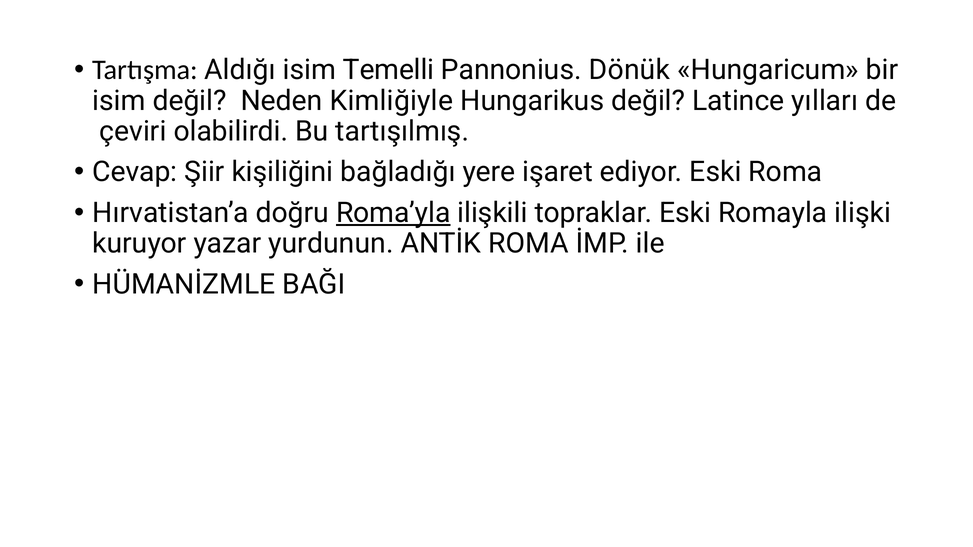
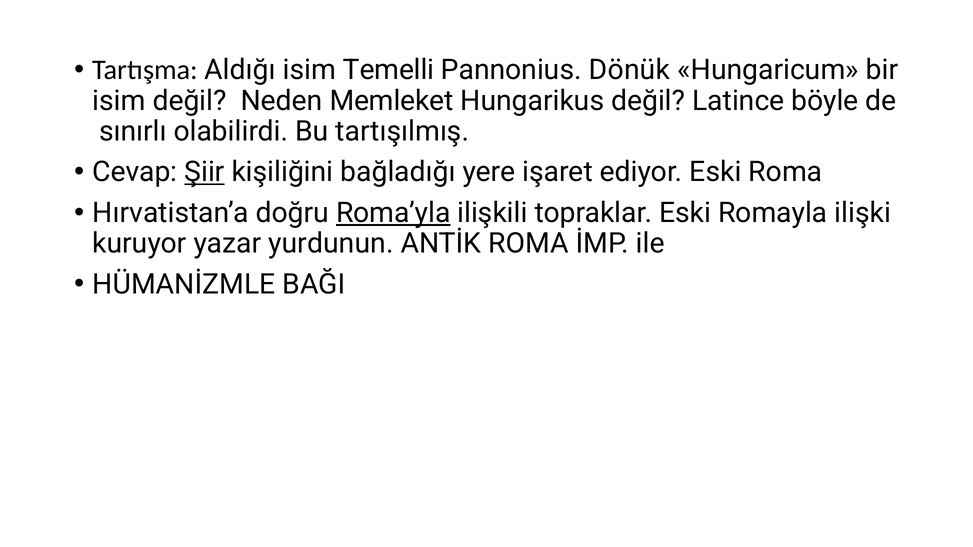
Kimliğiyle: Kimliğiyle -> Memleket
yılları: yılları -> böyle
çeviri: çeviri -> sınırlı
Şiir underline: none -> present
